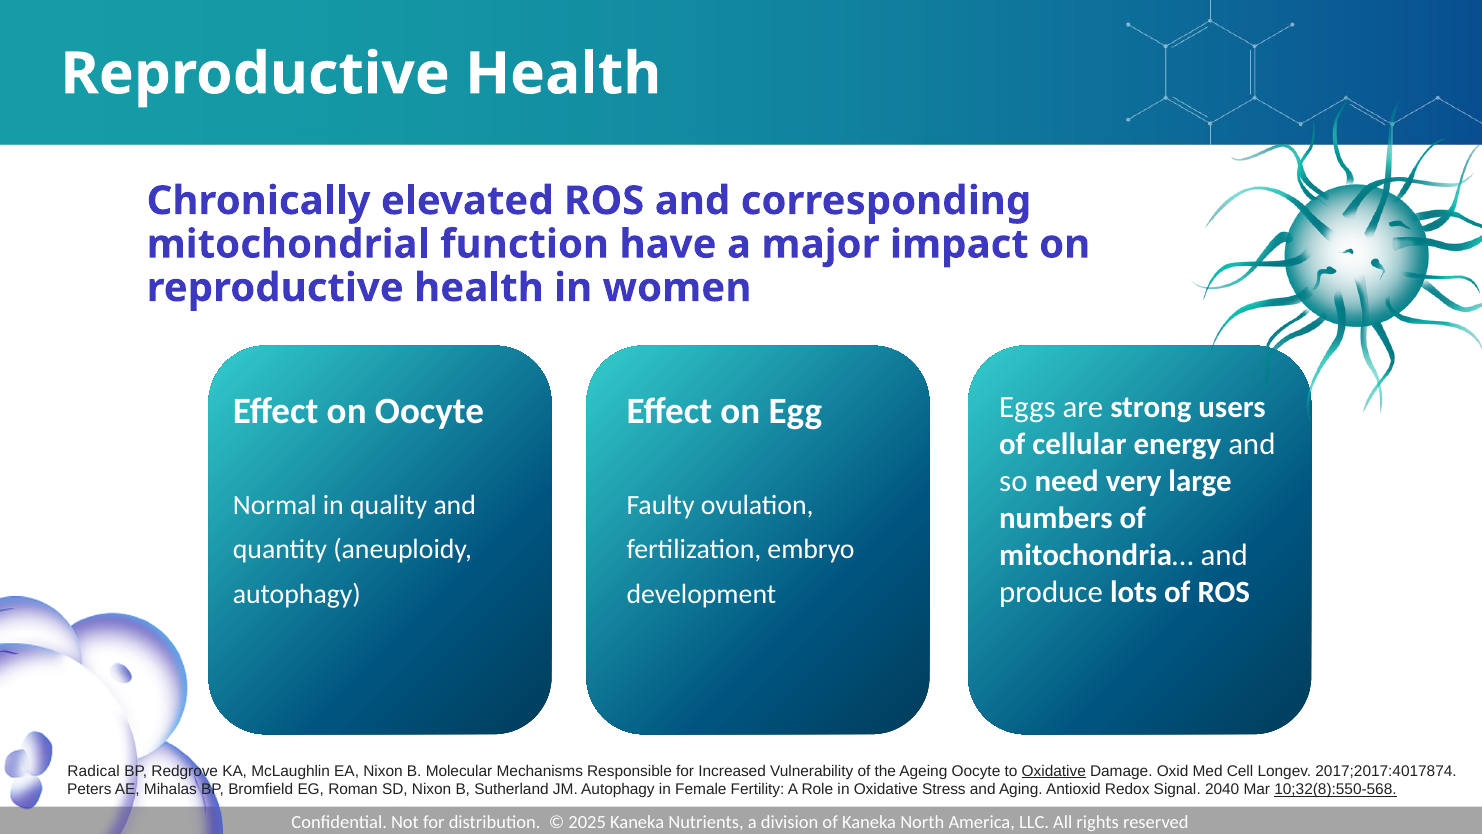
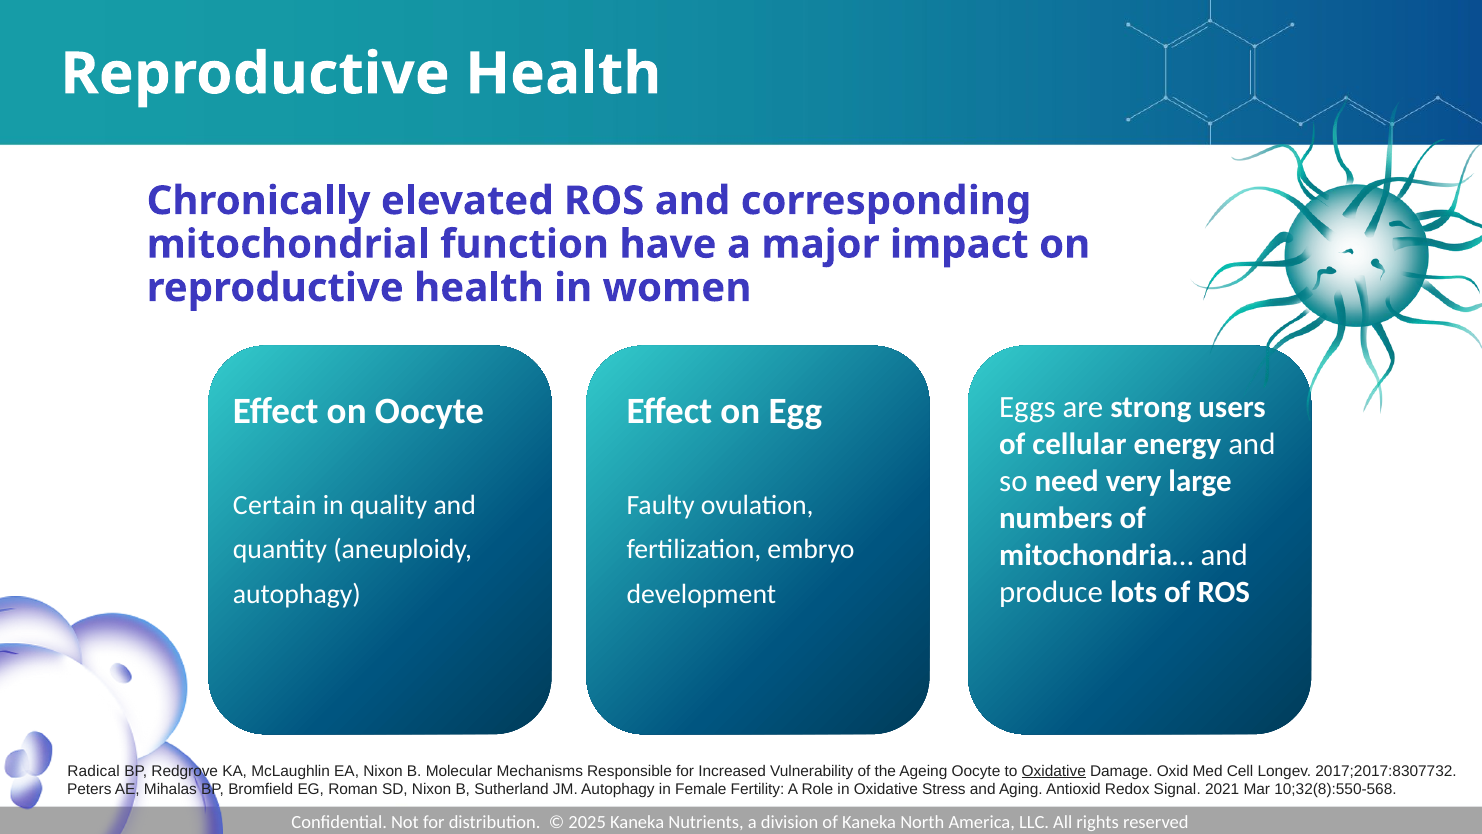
Normal: Normal -> Certain
2017;2017:4017874: 2017;2017:4017874 -> 2017;2017:8307732
2040: 2040 -> 2021
10;32(8):550-568 underline: present -> none
